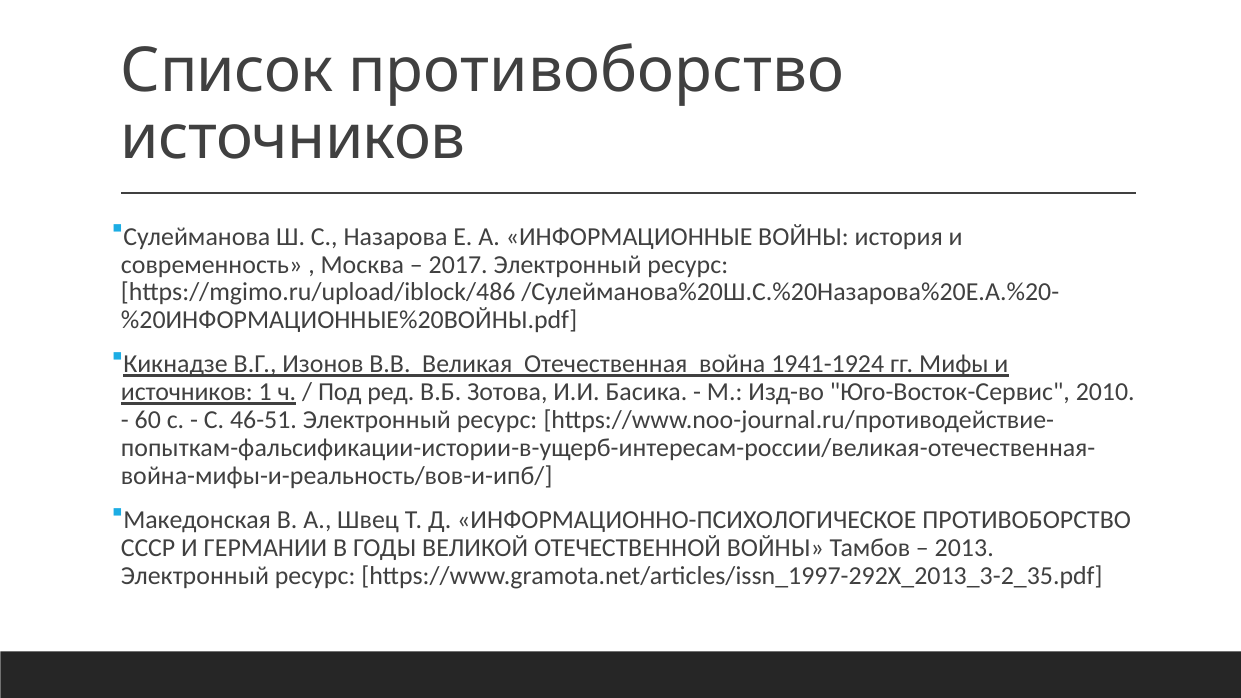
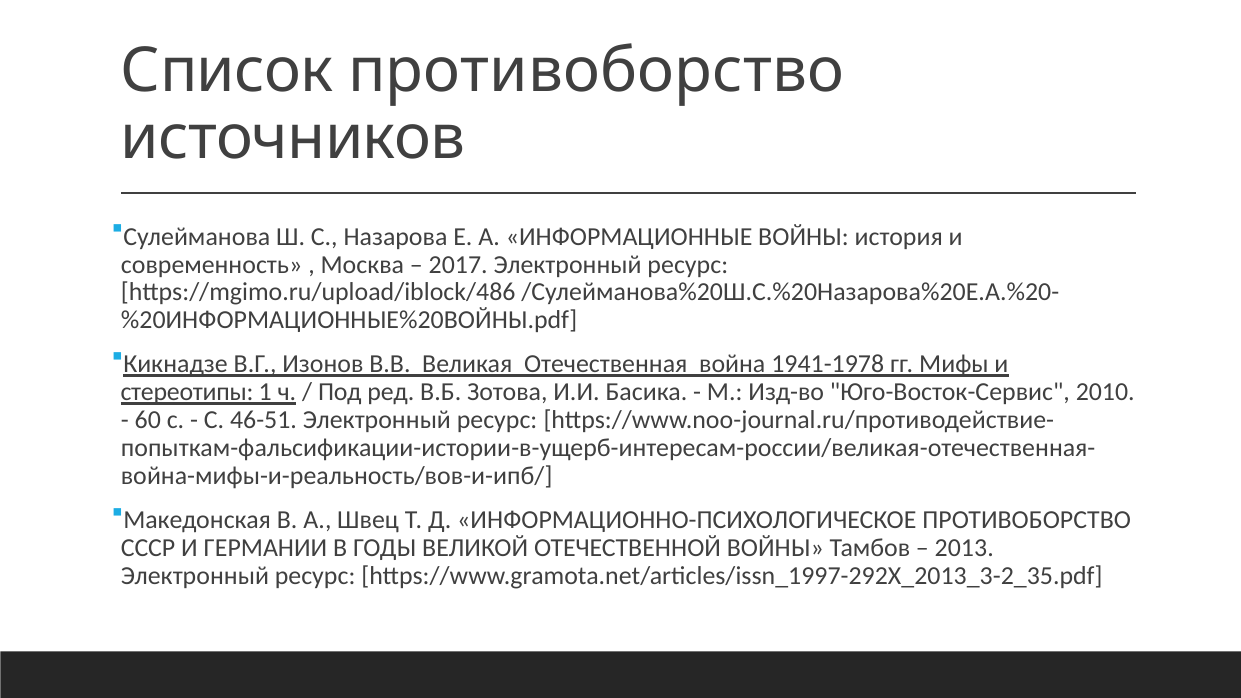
1941-1924: 1941-1924 -> 1941-1978
источников at (187, 392): источников -> стереотипы
